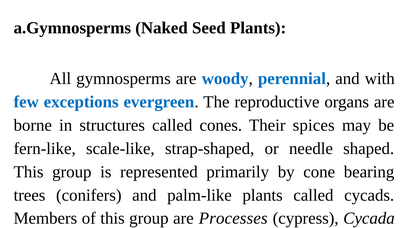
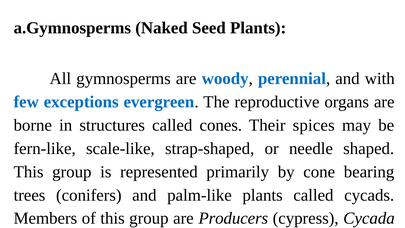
Processes: Processes -> Producers
